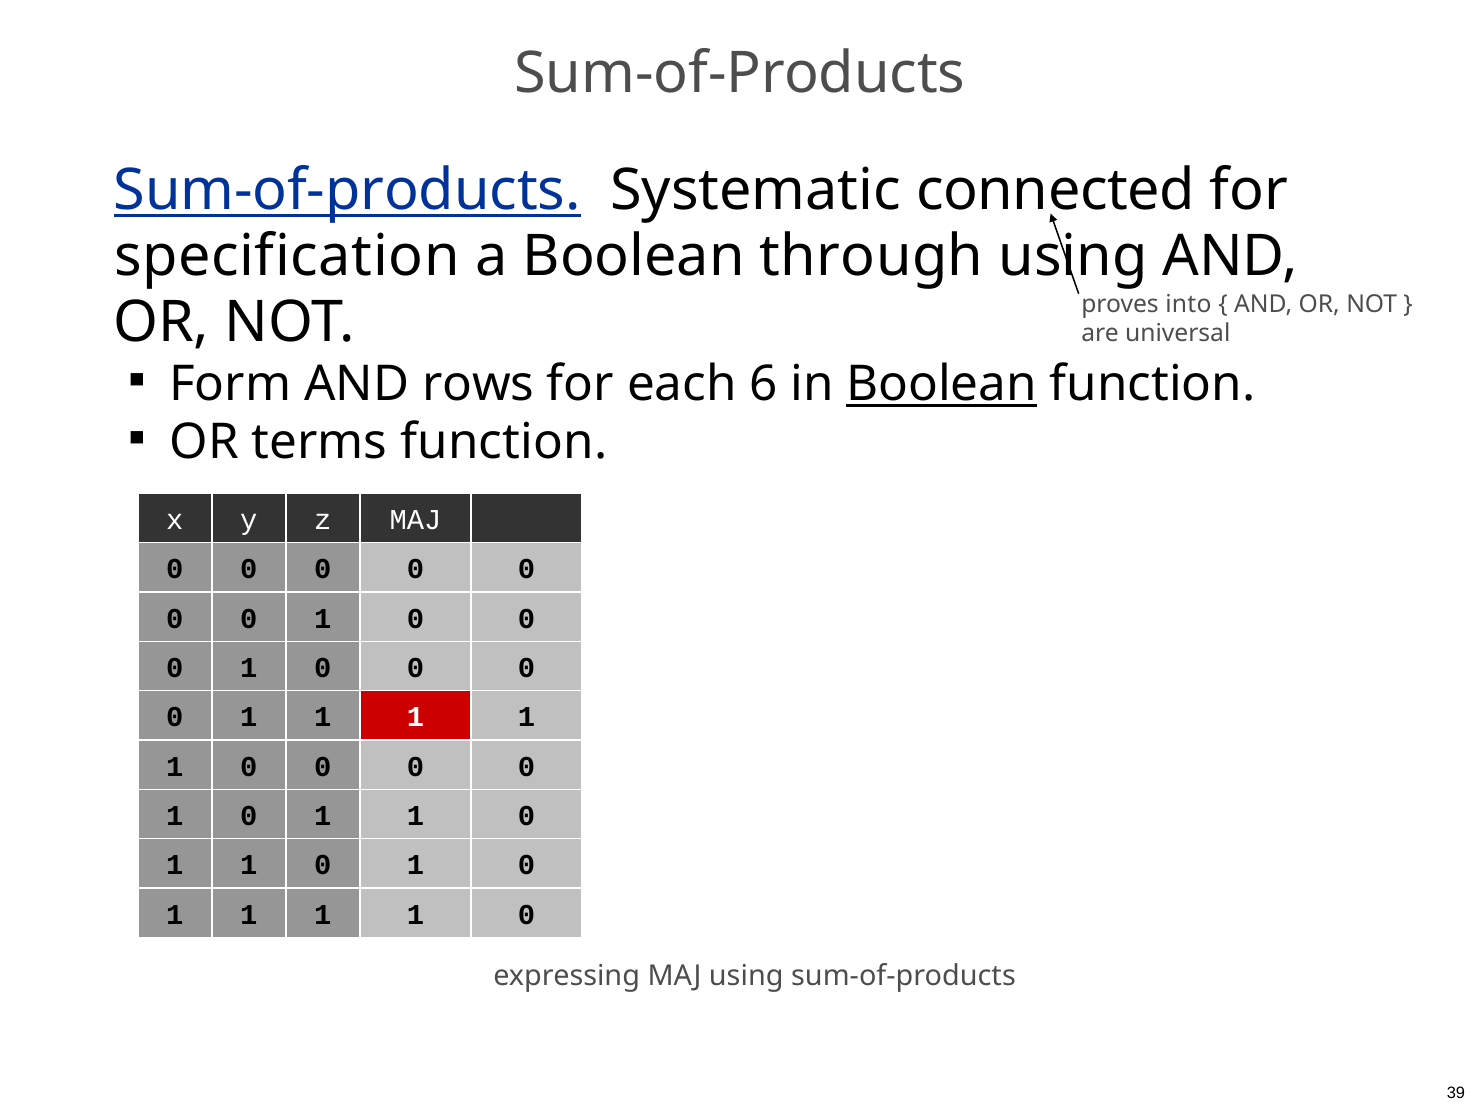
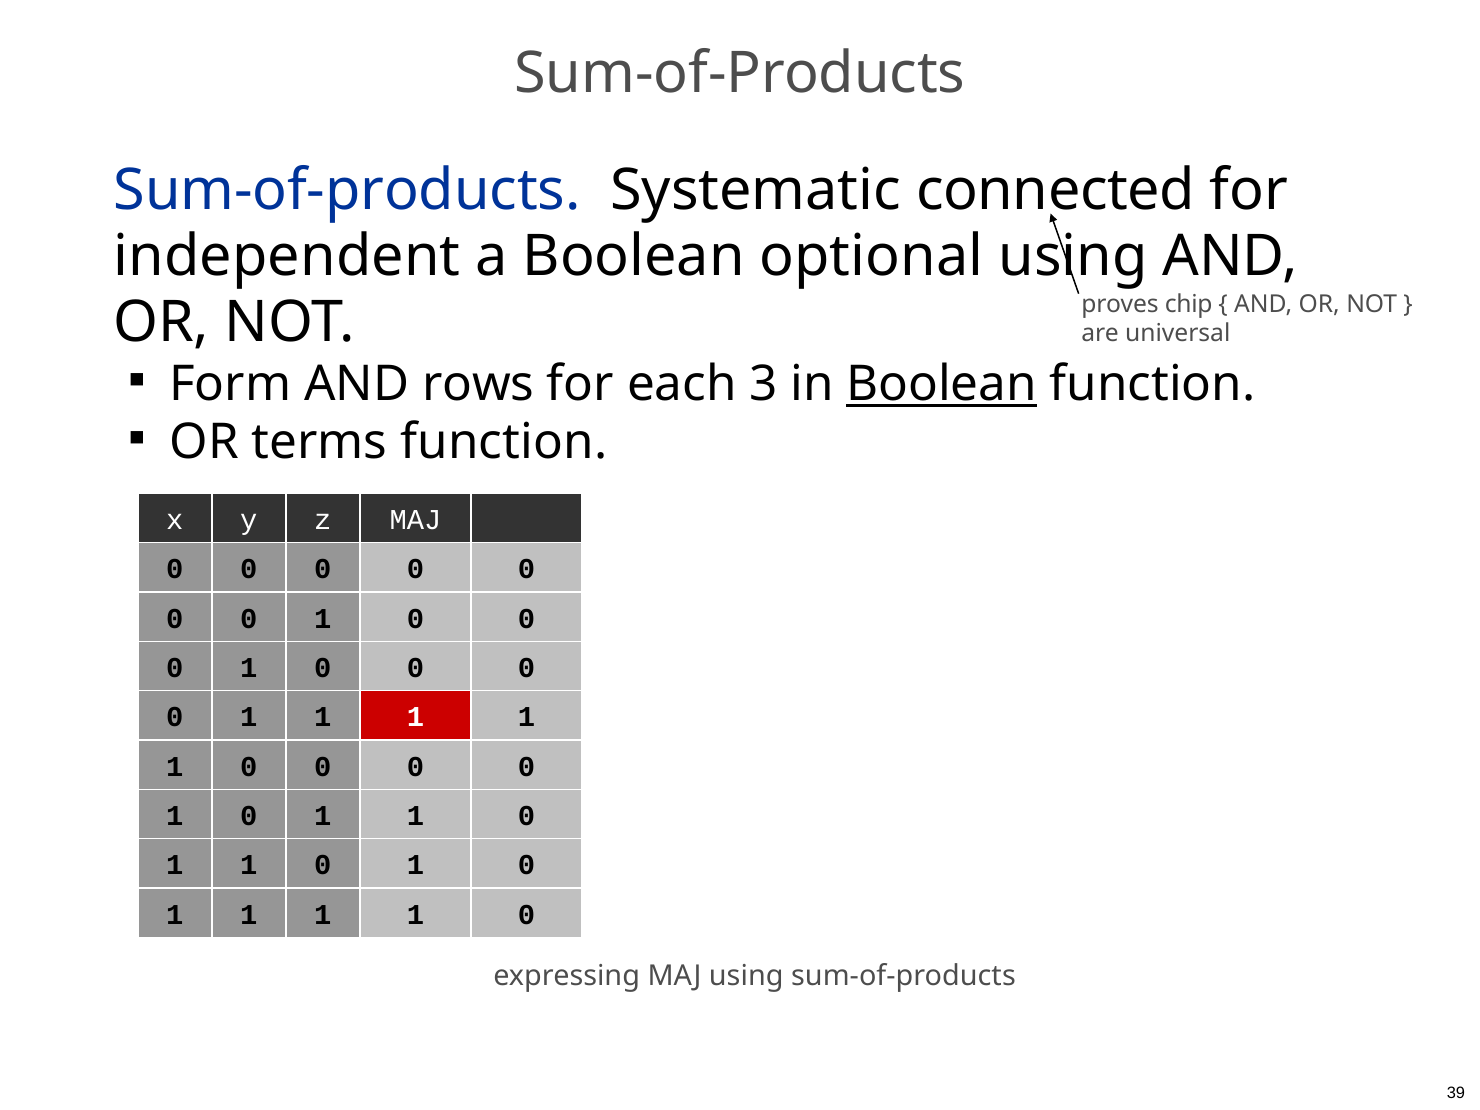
Sum-of-products at (347, 191) underline: present -> none
specification: specification -> independent
through: through -> optional
into: into -> chip
6: 6 -> 3
